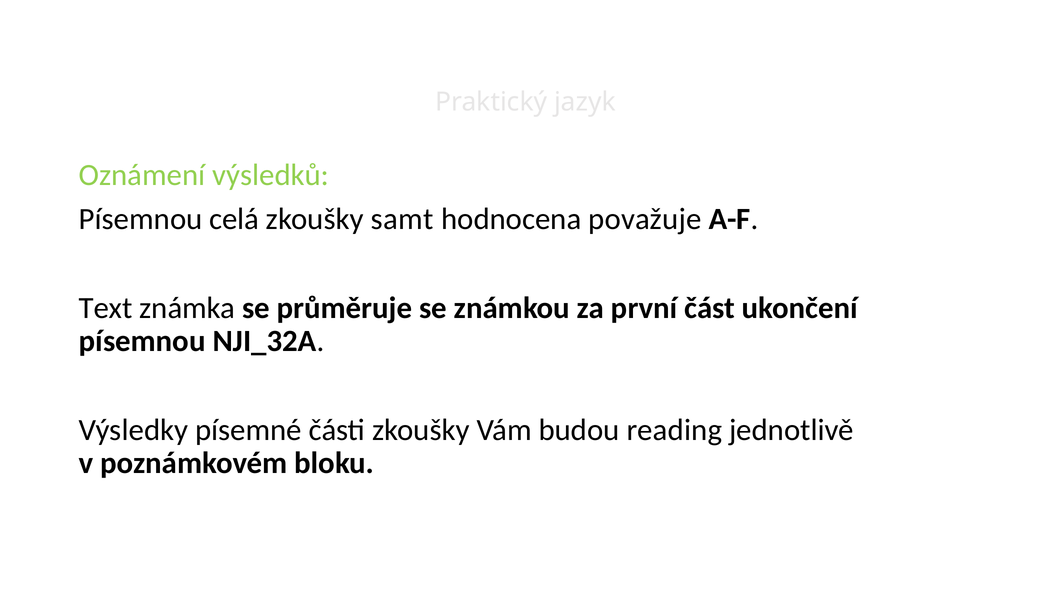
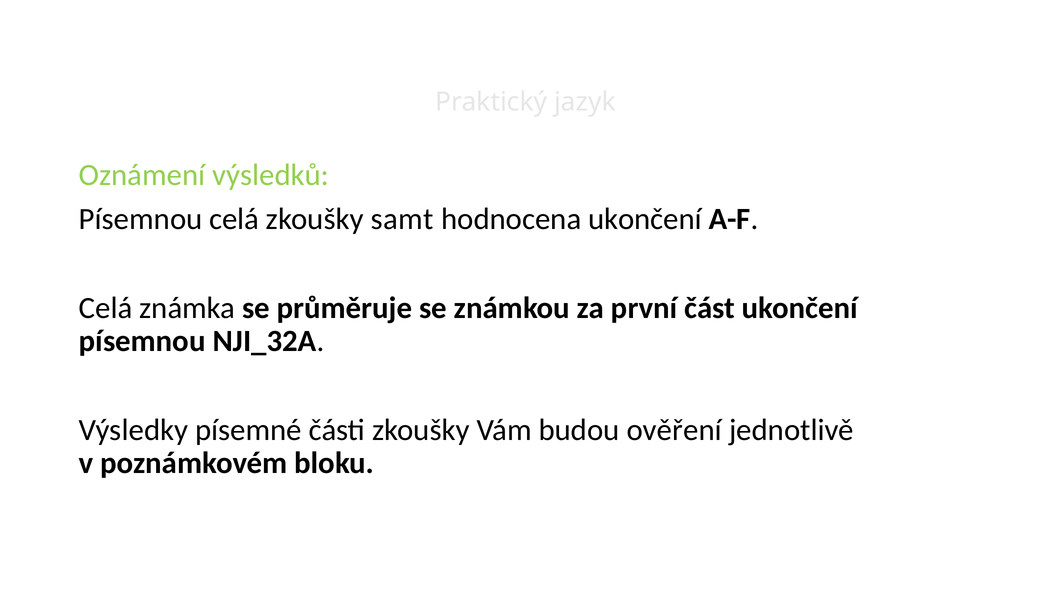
hodnocena považuje: považuje -> ukončení
Text at (106, 308): Text -> Celá
reading: reading -> ověření
